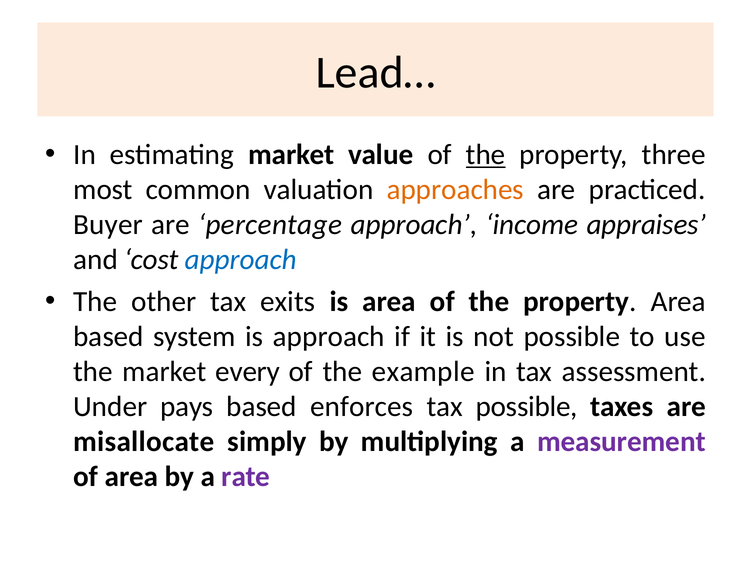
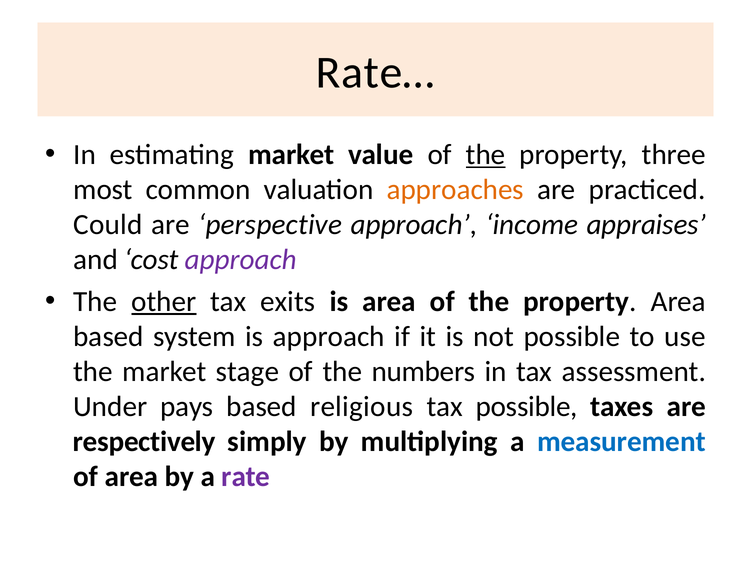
Lead…: Lead… -> Rate…
Buyer: Buyer -> Could
percentage: percentage -> perspective
approach at (241, 260) colour: blue -> purple
other underline: none -> present
every: every -> stage
example: example -> numbers
enforces: enforces -> religious
misallocate: misallocate -> respectively
measurement colour: purple -> blue
